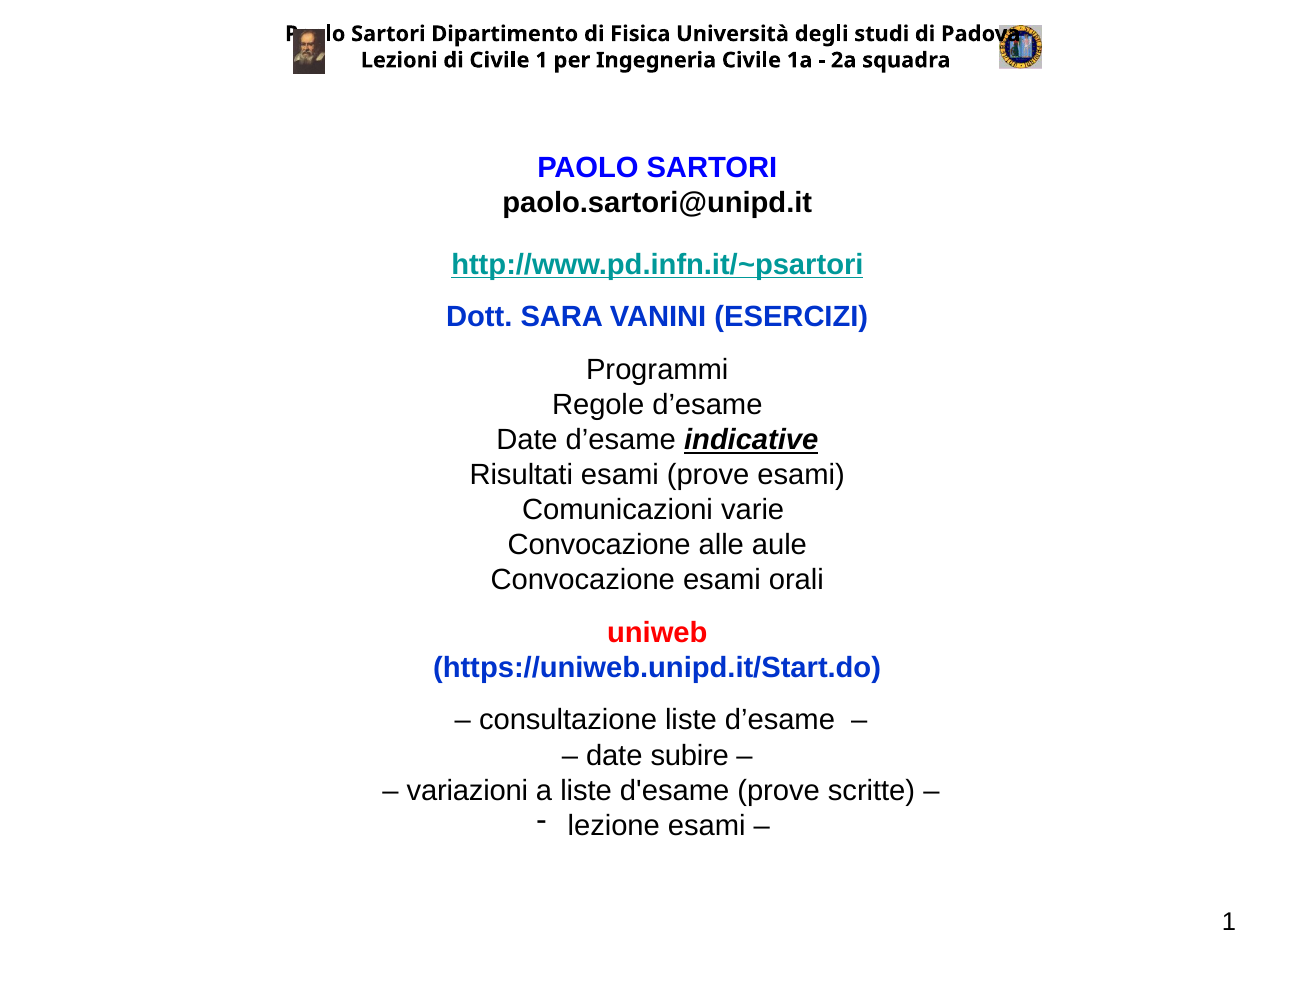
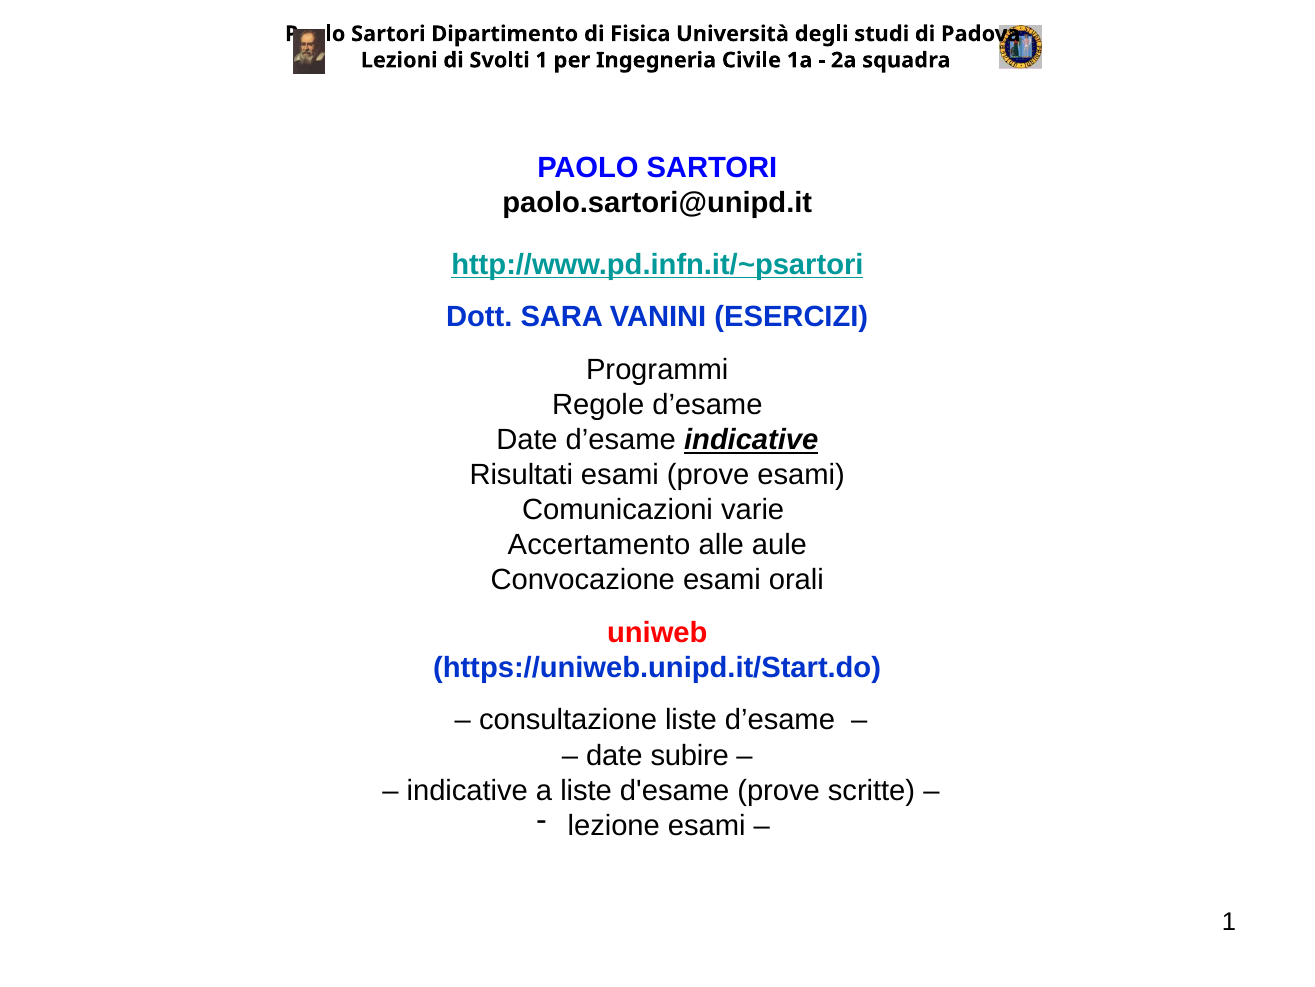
di Civile: Civile -> Svolti
Convocazione at (599, 545): Convocazione -> Accertamento
variazioni at (467, 790): variazioni -> indicative
